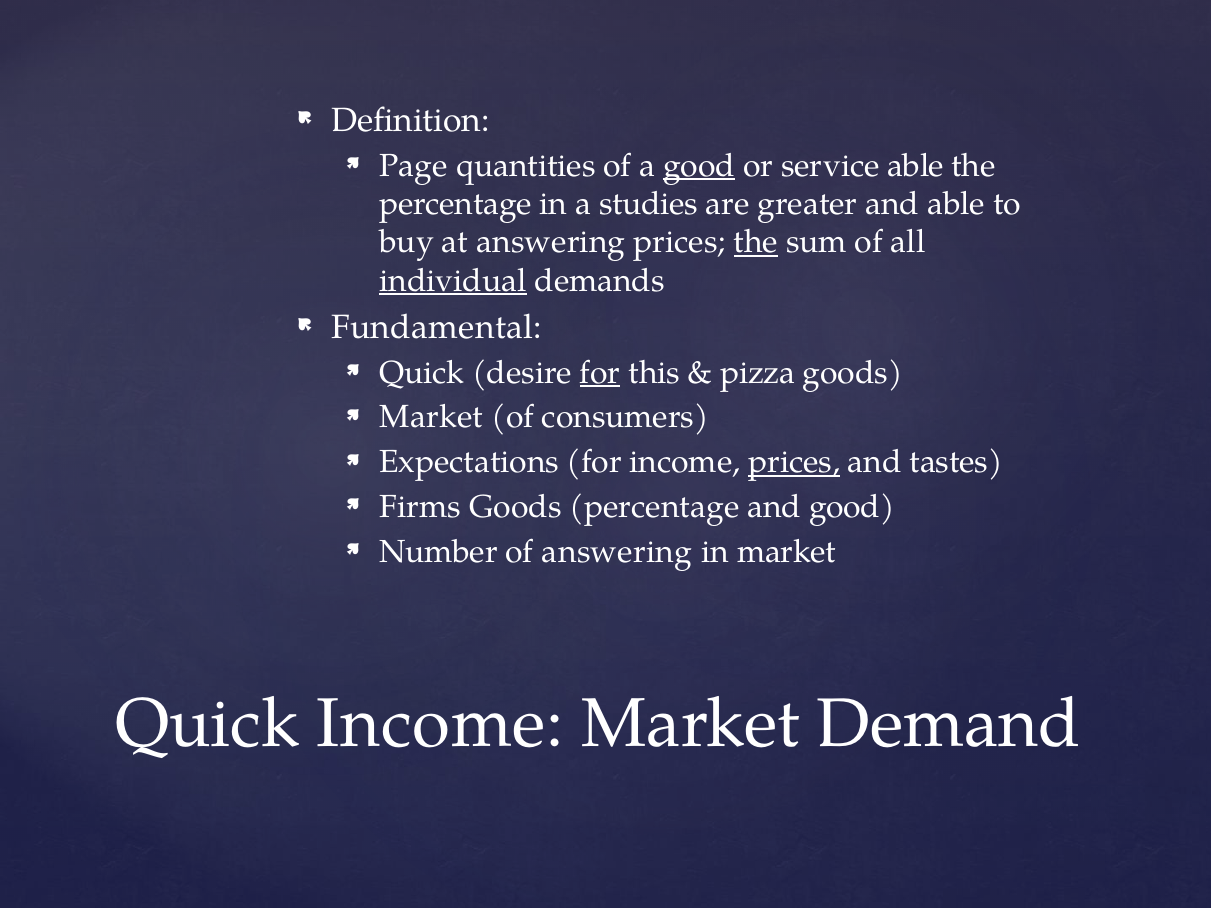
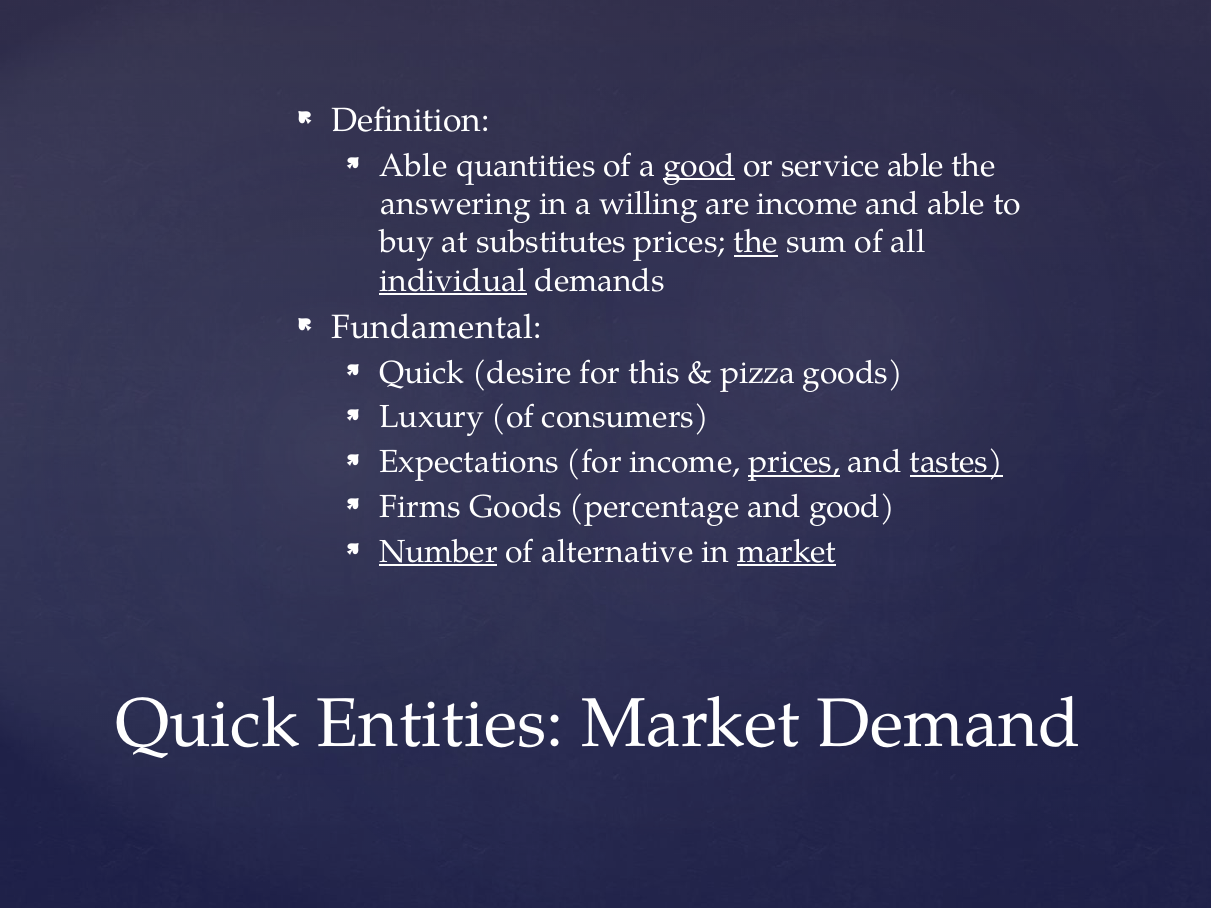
Page at (414, 166): Page -> Able
percentage at (456, 204): percentage -> answering
studies: studies -> willing
are greater: greater -> income
at answering: answering -> substitutes
for at (600, 373) underline: present -> none
Market at (431, 417): Market -> Luxury
tastes underline: none -> present
Number underline: none -> present
of answering: answering -> alternative
market at (787, 552) underline: none -> present
Quick Income: Income -> Entities
